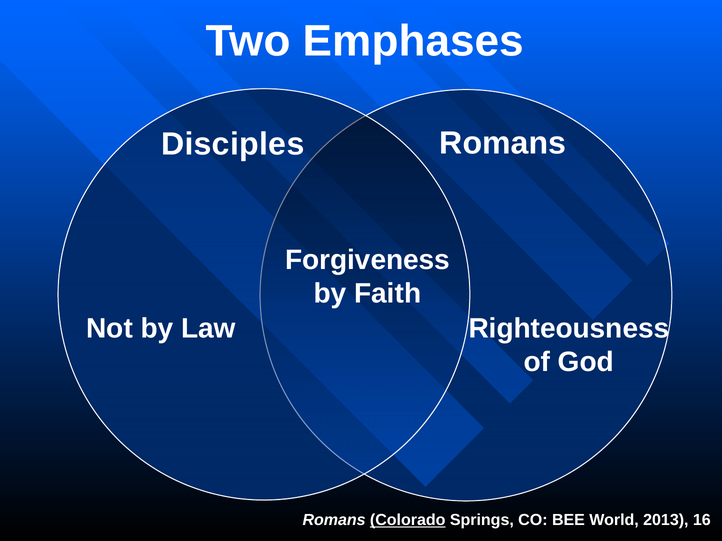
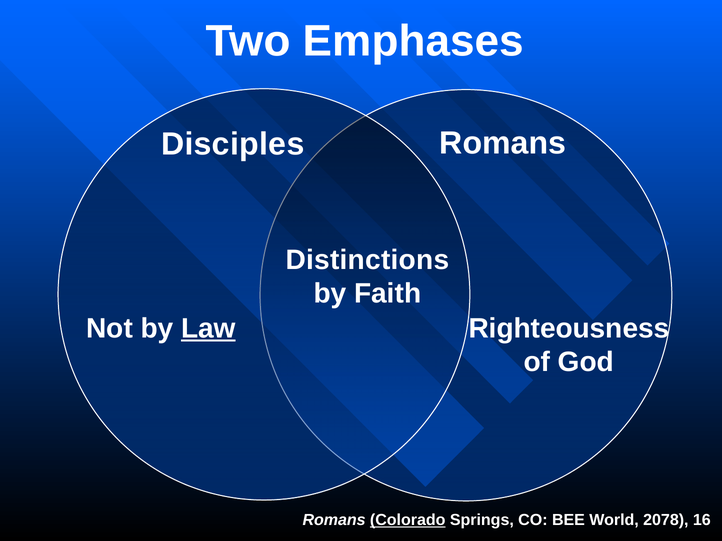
Forgiveness: Forgiveness -> Distinctions
Law underline: none -> present
2013: 2013 -> 2078
